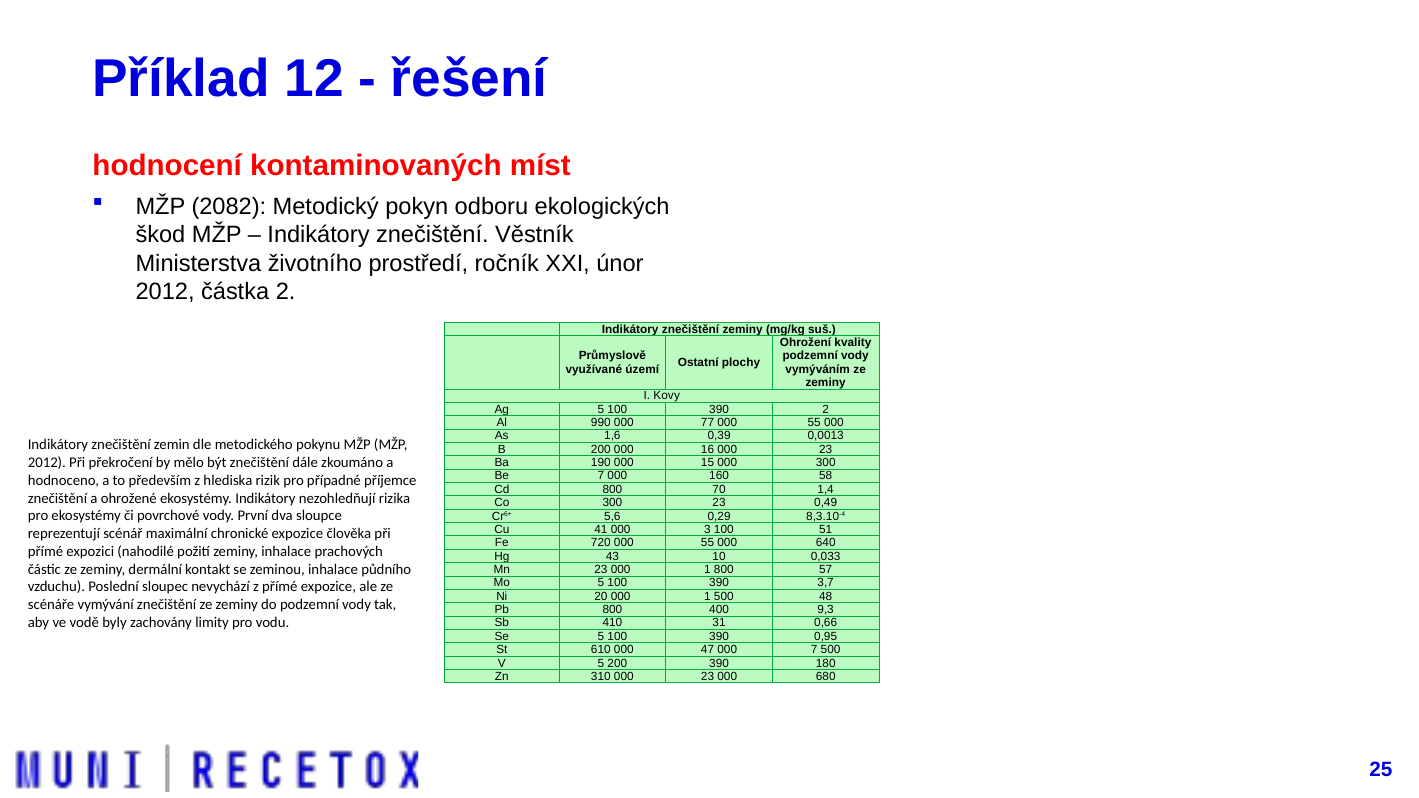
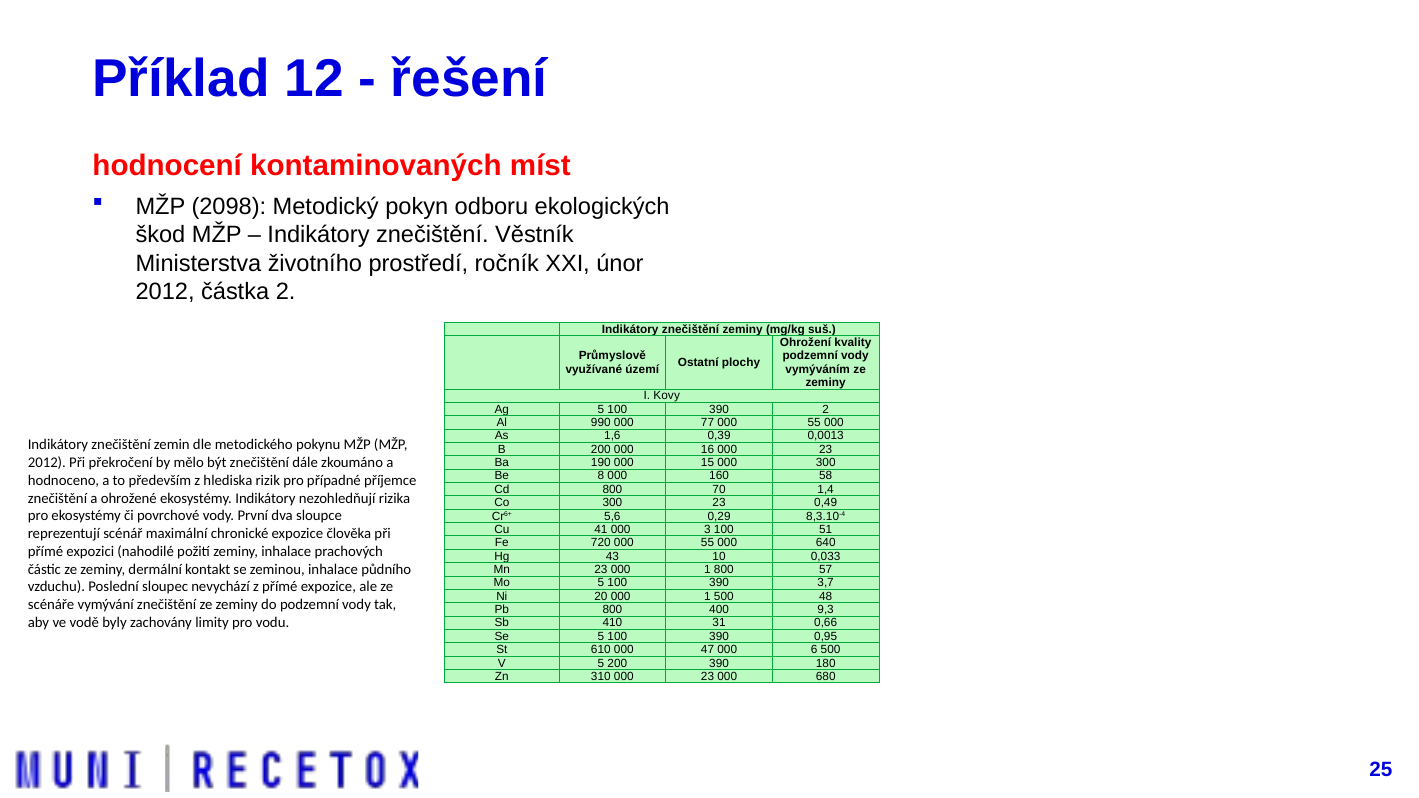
2082: 2082 -> 2098
Be 7: 7 -> 8
000 7: 7 -> 6
